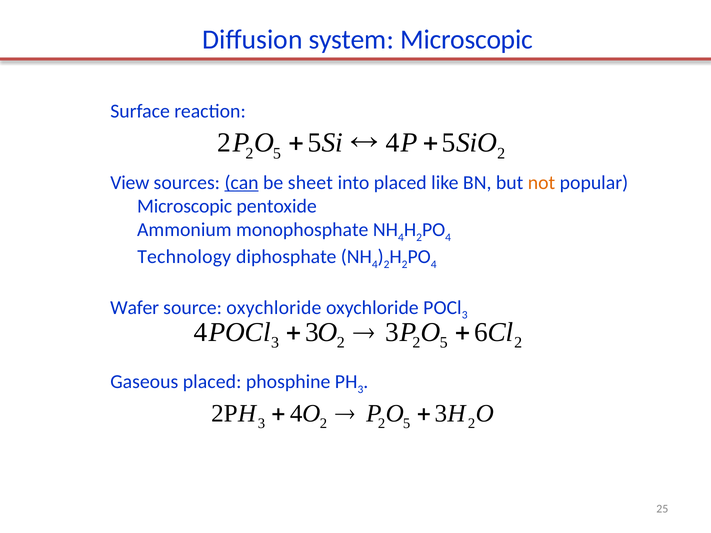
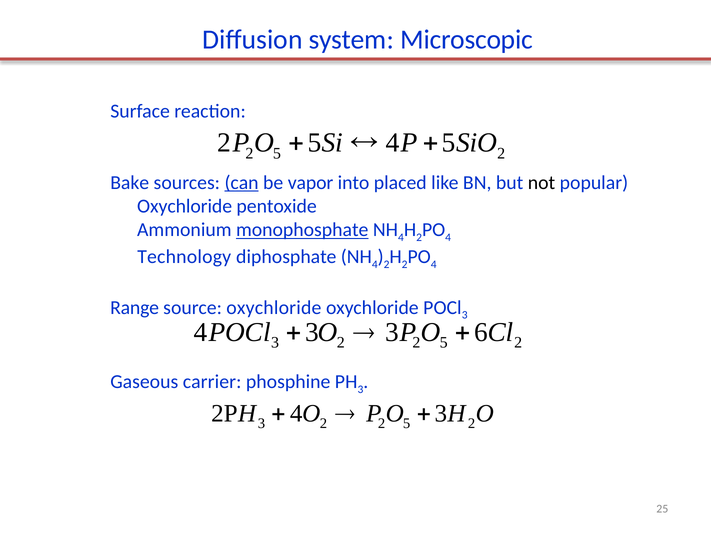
View: View -> Bake
sheet: sheet -> vapor
not colour: orange -> black
Microscopic at (185, 206): Microscopic -> Oxychloride
monophosphate underline: none -> present
Wafer: Wafer -> Range
Gaseous placed: placed -> carrier
